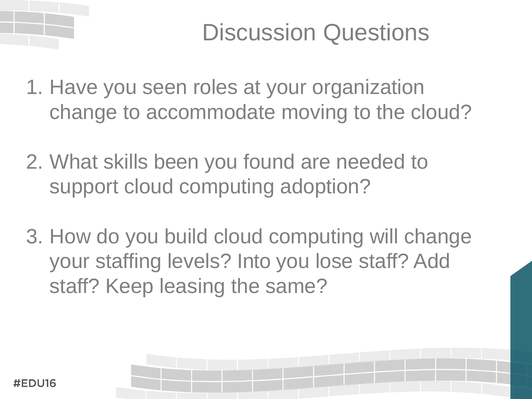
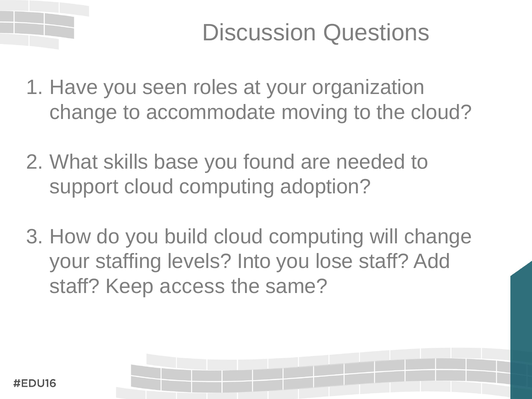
been: been -> base
leasing: leasing -> access
